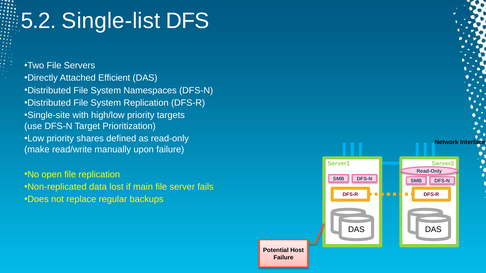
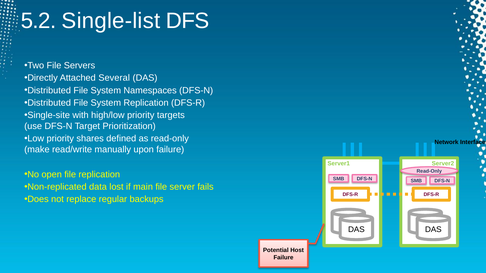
Efficient: Efficient -> Several
